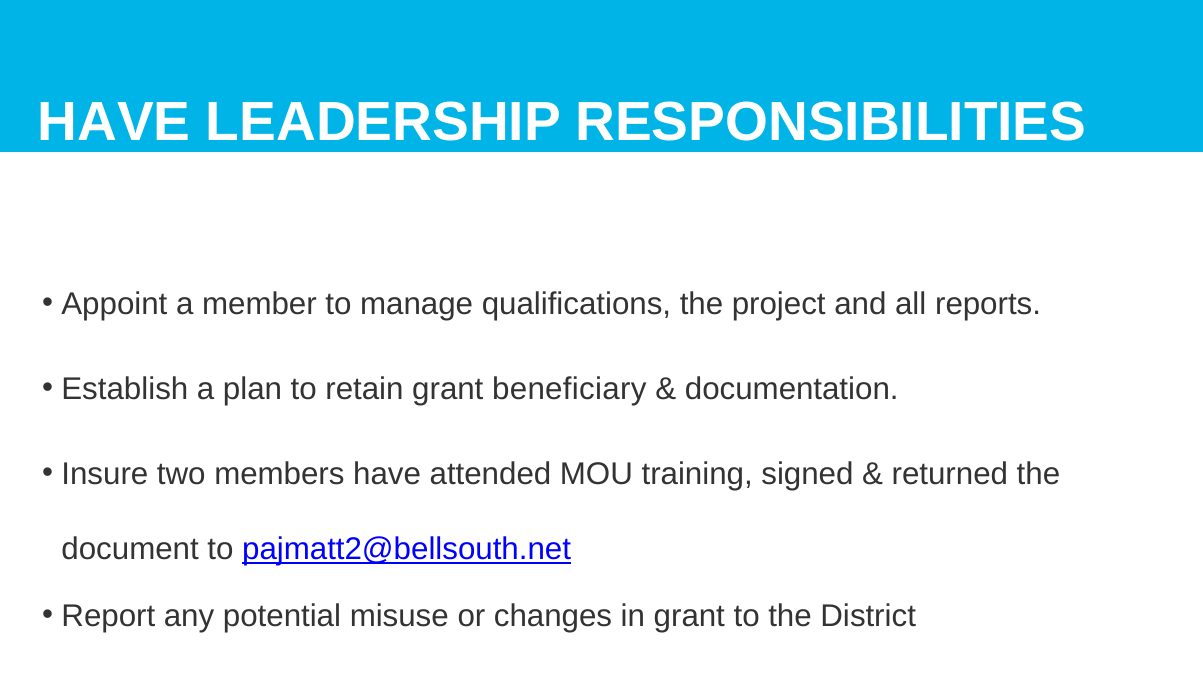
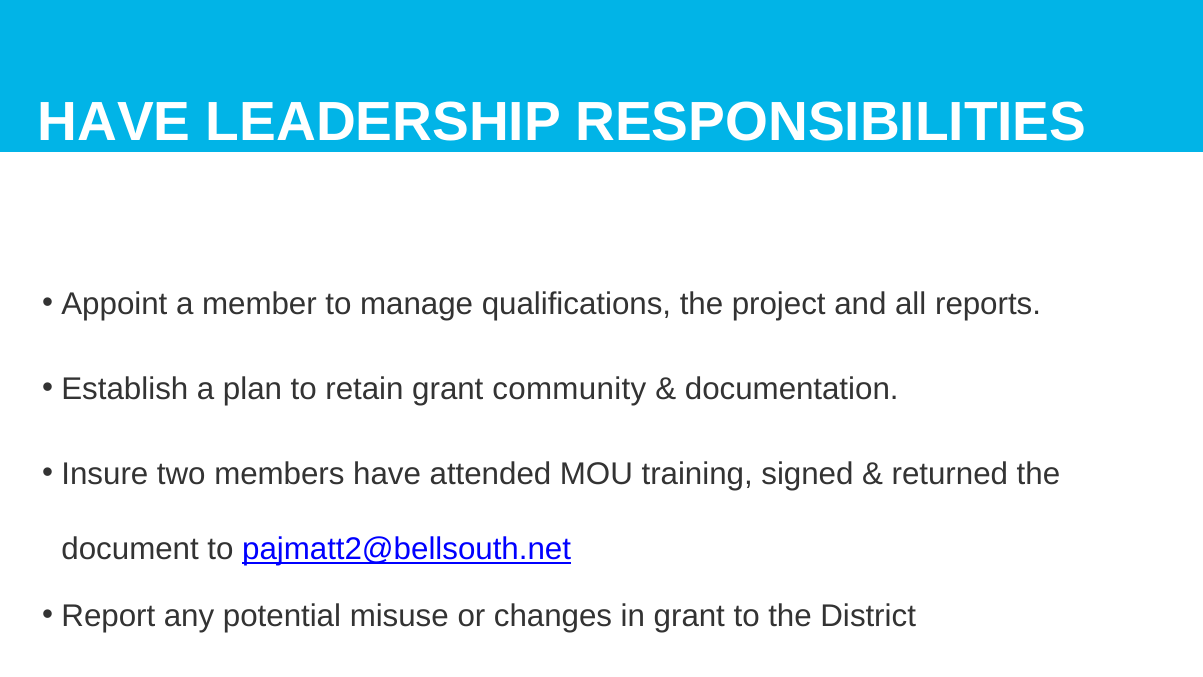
beneficiary: beneficiary -> community
